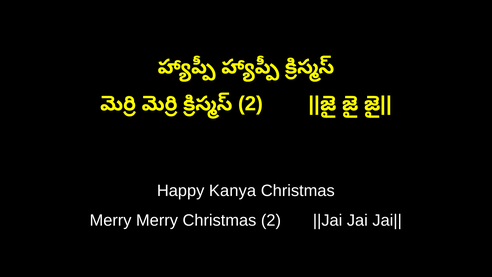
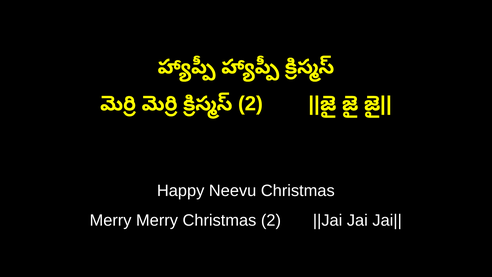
Kanya: Kanya -> Neevu
